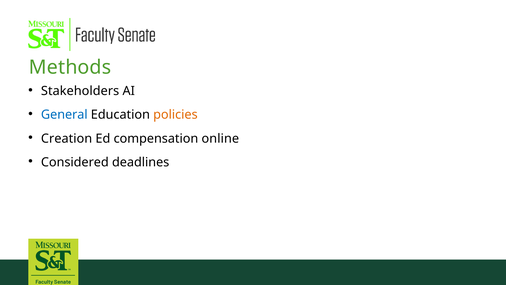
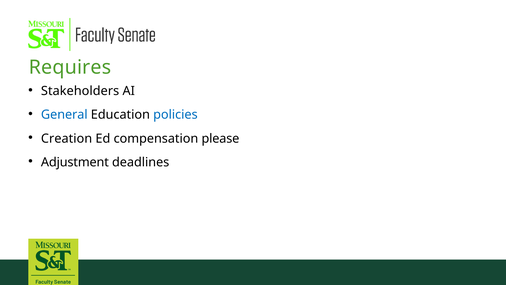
Methods: Methods -> Requires
policies colour: orange -> blue
online: online -> please
Considered: Considered -> Adjustment
